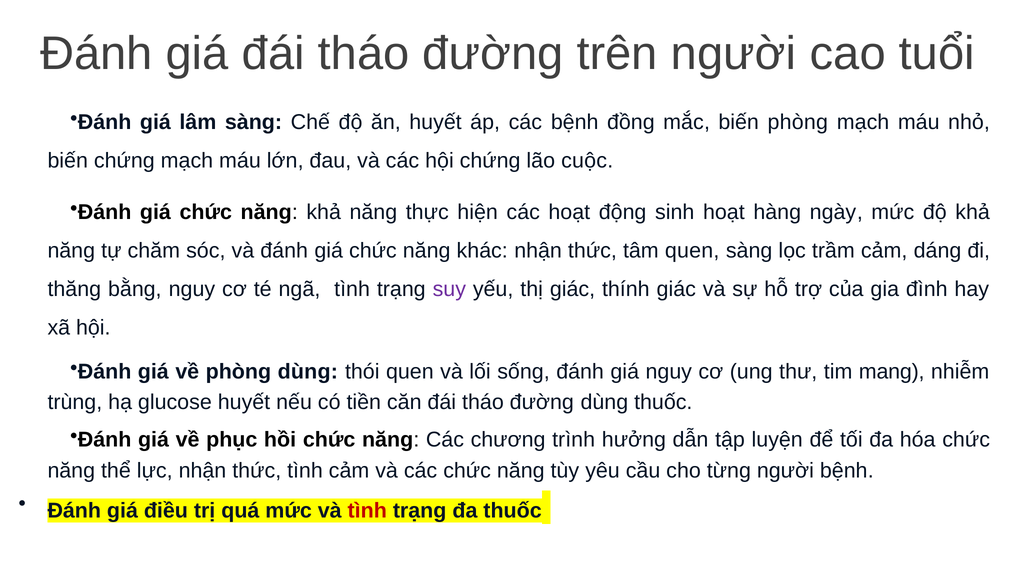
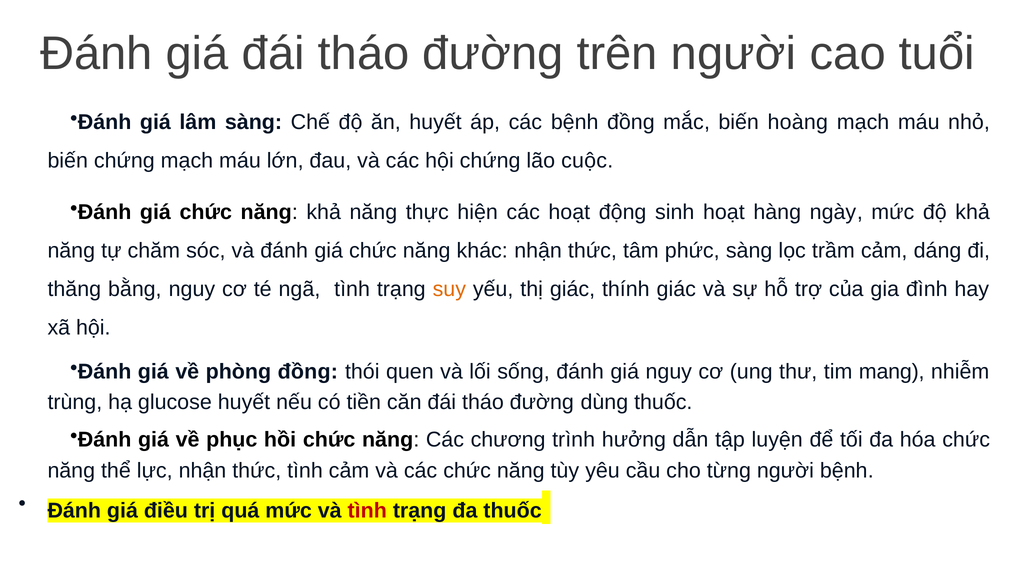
biến phòng: phòng -> hoàng
tâm quen: quen -> phức
suy colour: purple -> orange
phòng dùng: dùng -> đồng
